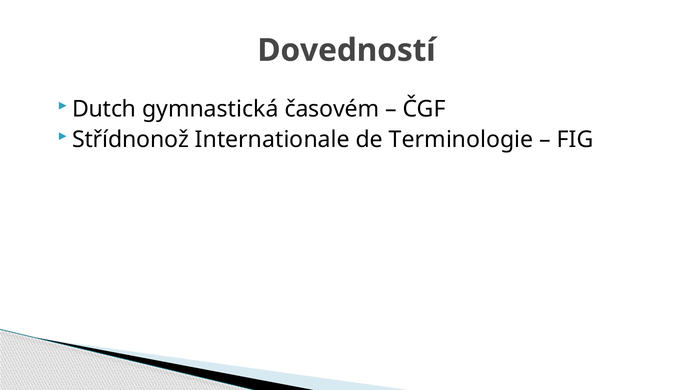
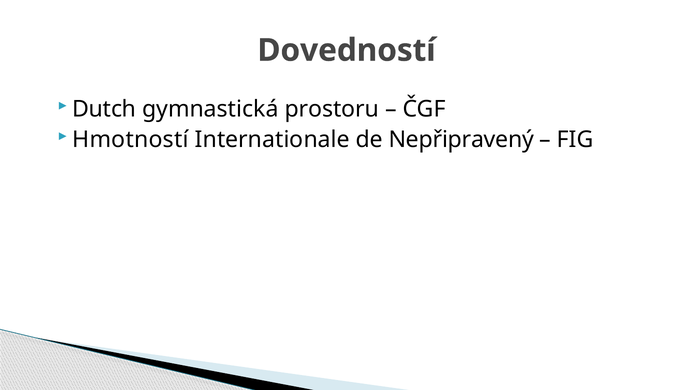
časovém: časovém -> prostoru
Střídnonož: Střídnonož -> Hmotností
Terminologie: Terminologie -> Nepřipravený
